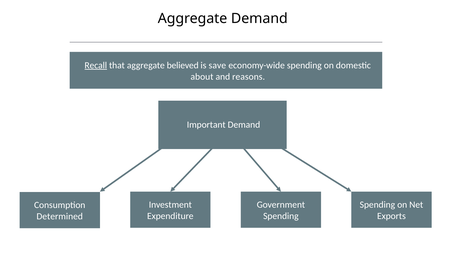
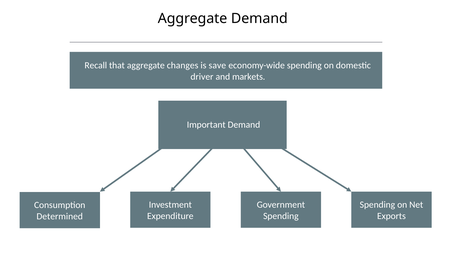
Recall underline: present -> none
believed: believed -> changes
about: about -> driver
reasons: reasons -> markets
